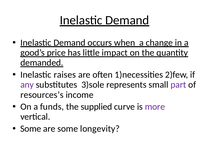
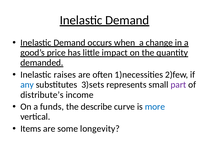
any colour: purple -> blue
3)sole: 3)sole -> 3)sets
resources’s: resources’s -> distribute’s
supplied: supplied -> describe
more colour: purple -> blue
Some at (31, 128): Some -> Items
